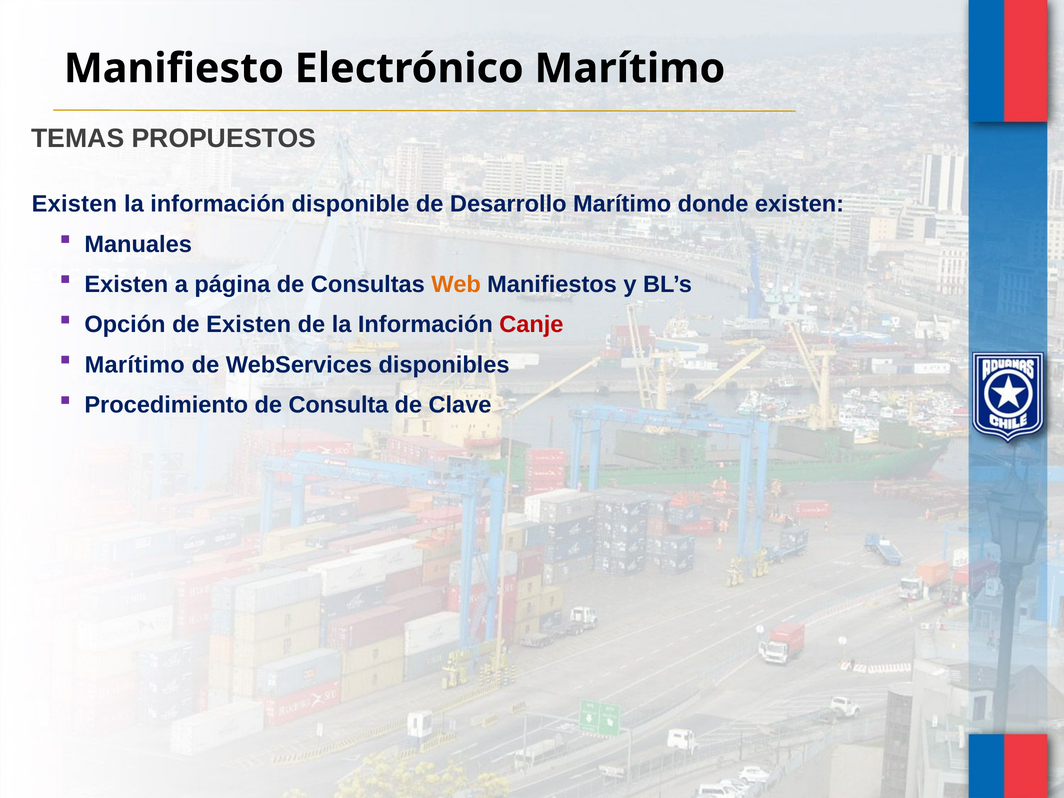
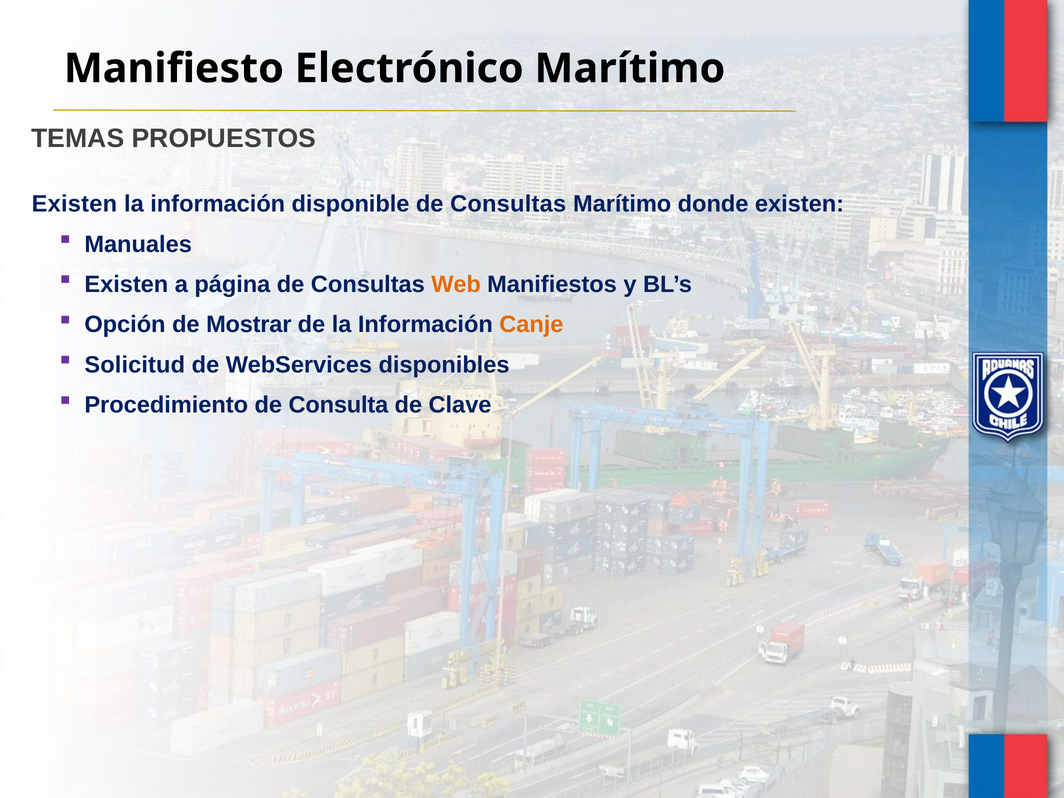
disponible de Desarrollo: Desarrollo -> Consultas
de Existen: Existen -> Mostrar
Canje colour: red -> orange
Marítimo at (135, 365): Marítimo -> Solicitud
